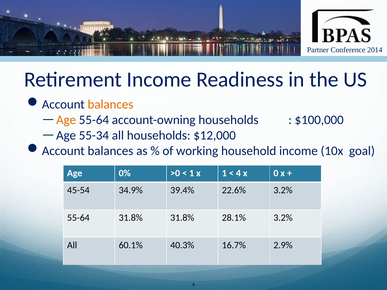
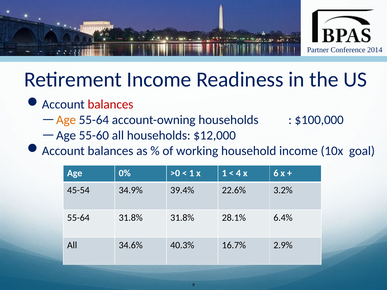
balances at (110, 104) colour: orange -> red
55-34: 55-34 -> 55-60
0: 0 -> 6
28.1% 3.2%: 3.2% -> 6.4%
60.1%: 60.1% -> 34.6%
